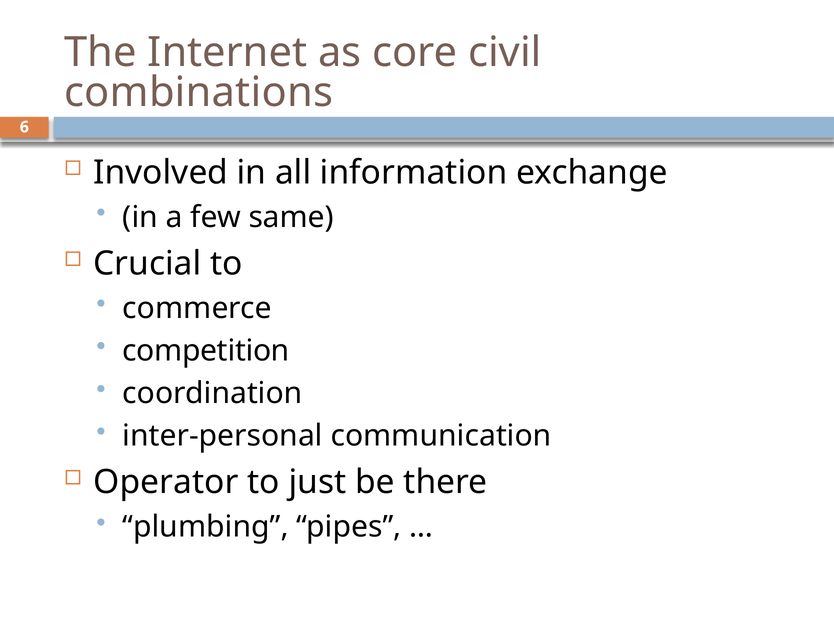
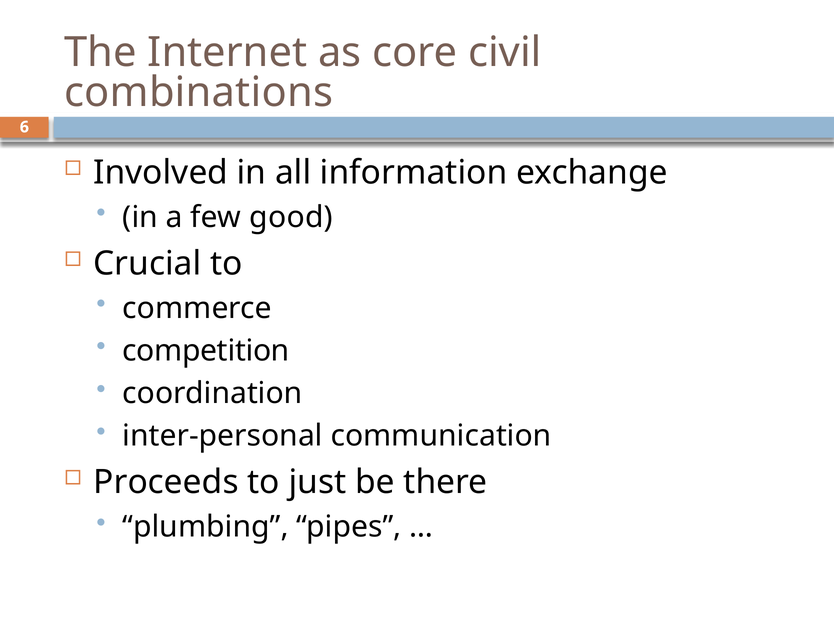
same: same -> good
Operator: Operator -> Proceeds
